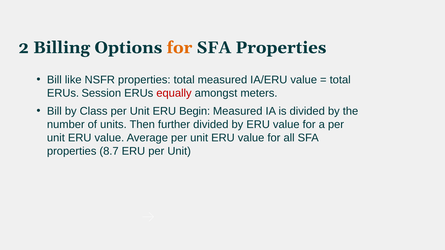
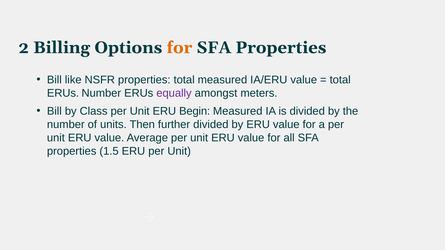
ERUs Session: Session -> Number
equally colour: red -> purple
8.7: 8.7 -> 1.5
